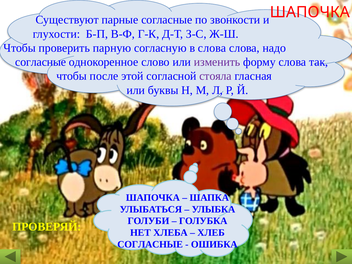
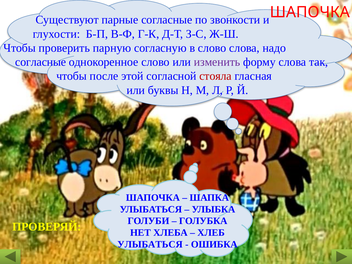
в слова: слова -> слово
стояла colour: purple -> red
СОГЛАСНЫЕ at (150, 244): СОГЛАСНЫЕ -> УЛЫБАТЬСЯ
